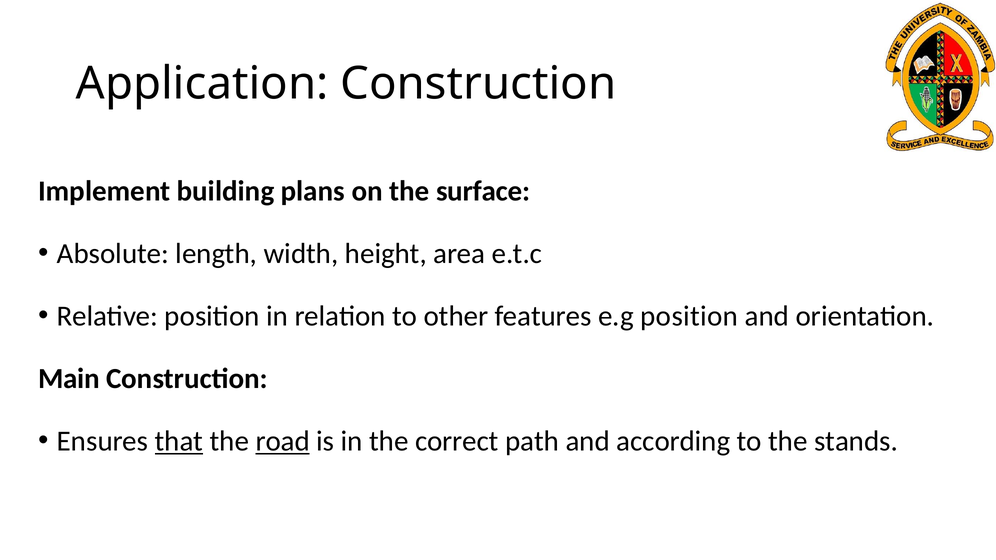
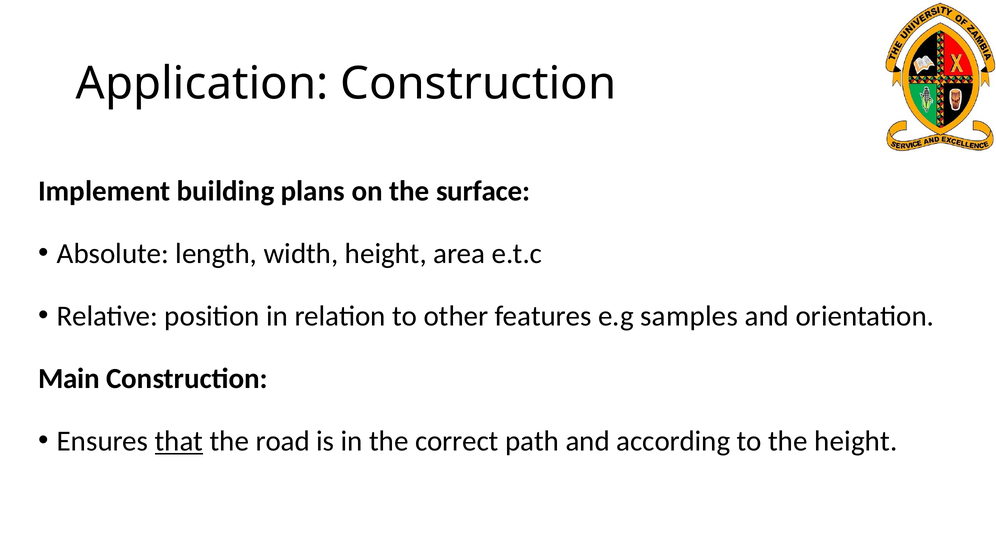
e.g position: position -> samples
road underline: present -> none
the stands: stands -> height
